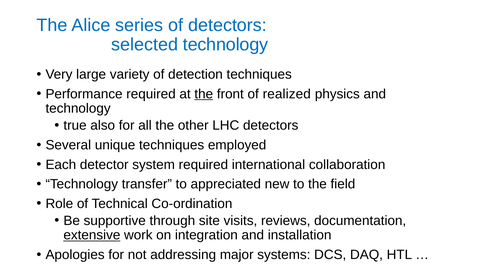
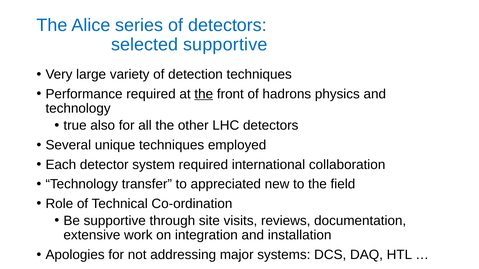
selected technology: technology -> supportive
realized: realized -> hadrons
extensive underline: present -> none
